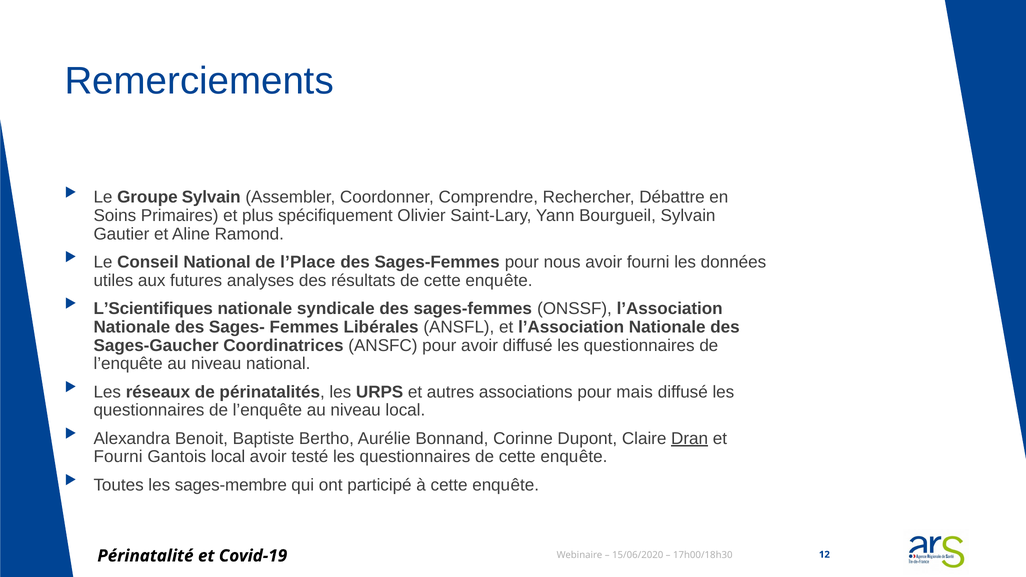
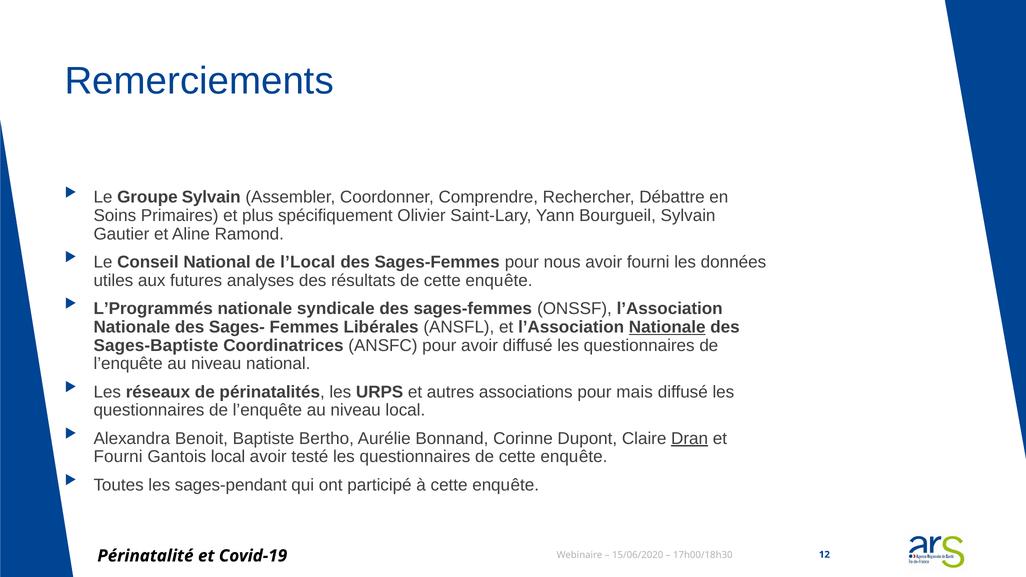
l’Place: l’Place -> l’Local
L’Scientifiques: L’Scientifiques -> L’Programmés
Nationale at (667, 327) underline: none -> present
Sages-Gaucher: Sages-Gaucher -> Sages-Baptiste
sages-membre: sages-membre -> sages-pendant
